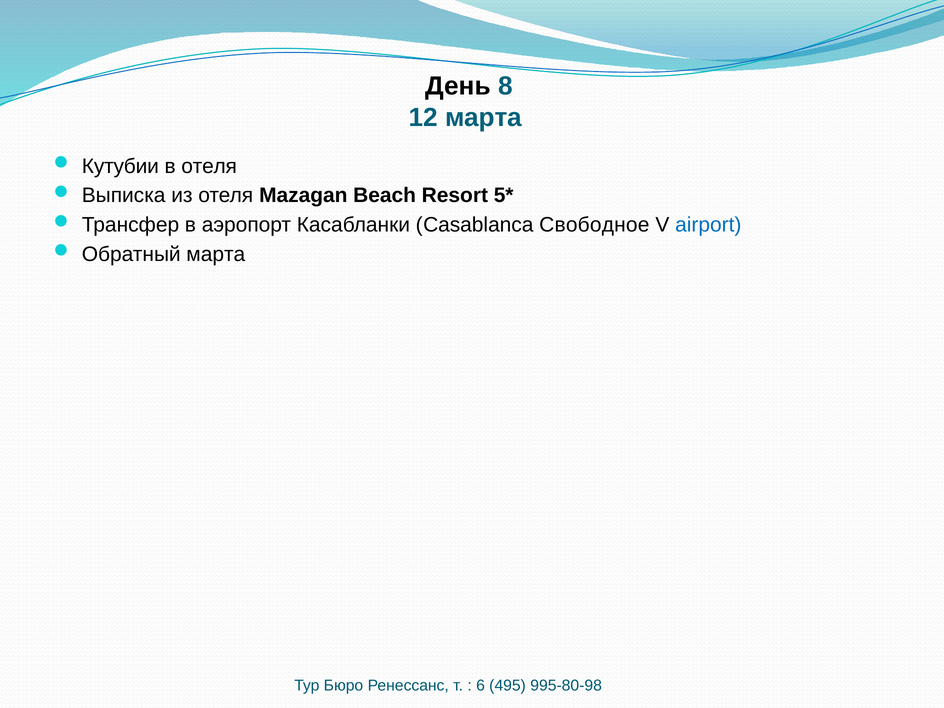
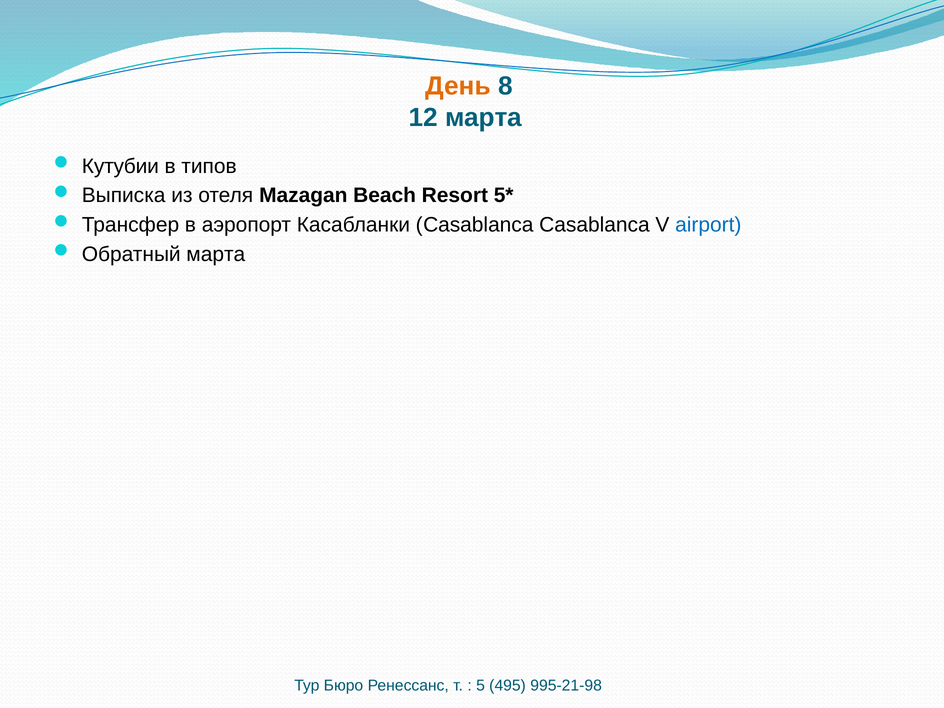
День colour: black -> orange
в отеля: отеля -> типов
Casablanca Свободное: Свободное -> Casablanca
6: 6 -> 5
995-80-98: 995-80-98 -> 995-21-98
